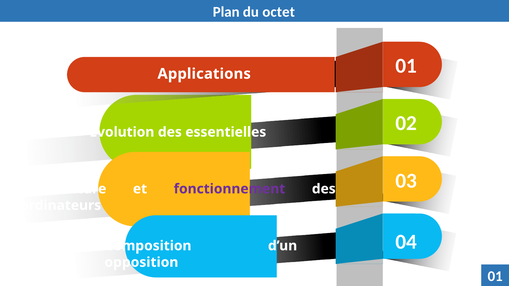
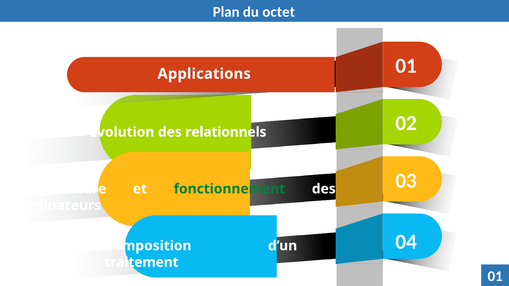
essentielles: essentielles -> relationnels
fonctionnement colour: purple -> green
opposition: opposition -> traitement
